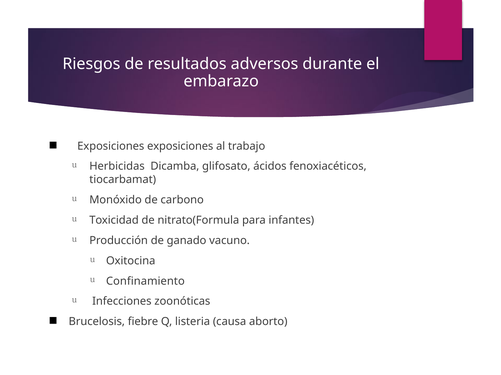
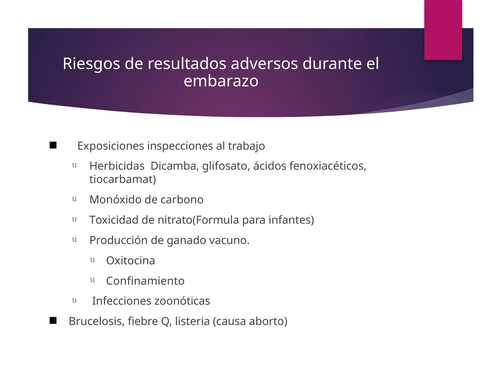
Exposiciones exposiciones: exposiciones -> inspecciones
